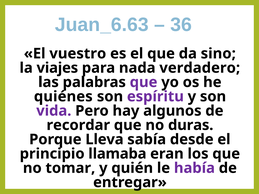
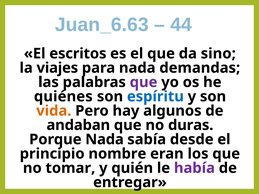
36: 36 -> 44
vuestro: vuestro -> escritos
verdadero: verdadero -> demandas
espíritu colour: purple -> blue
vida colour: purple -> orange
recordar: recordar -> andaban
Porque Lleva: Lleva -> Nada
llamaba: llamaba -> nombre
